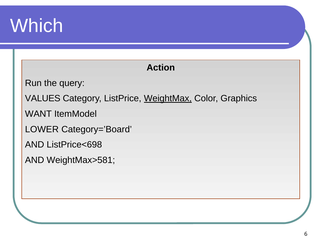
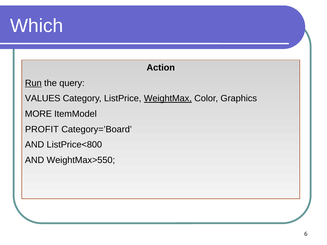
Run underline: none -> present
WANT: WANT -> MORE
LOWER: LOWER -> PROFIT
ListPrice<698: ListPrice<698 -> ListPrice<800
WeightMax>581: WeightMax>581 -> WeightMax>550
